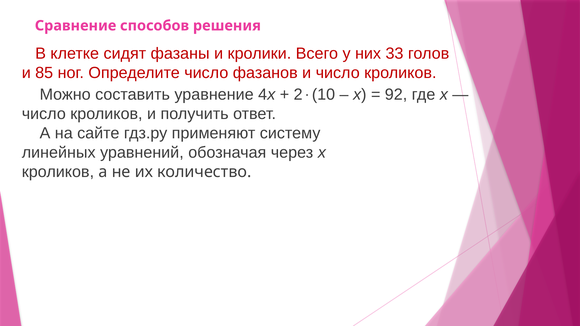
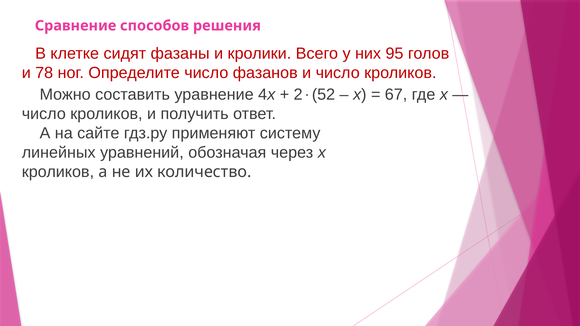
33: 33 -> 95
85: 85 -> 78
10: 10 -> 52
92: 92 -> 67
